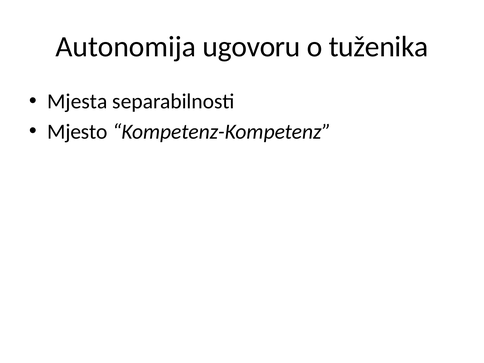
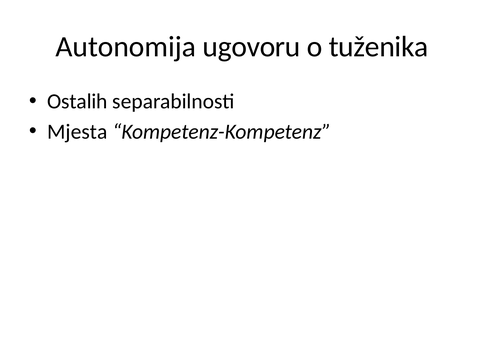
Mjesta: Mjesta -> Ostalih
Mjesto: Mjesto -> Mjesta
